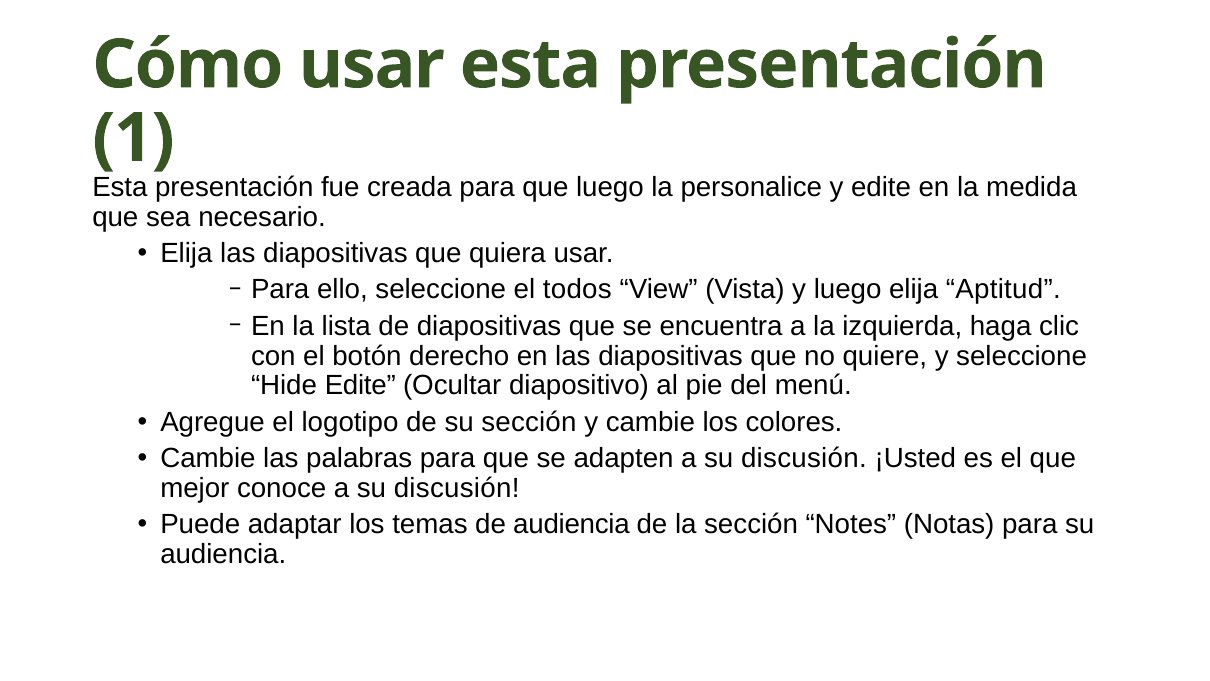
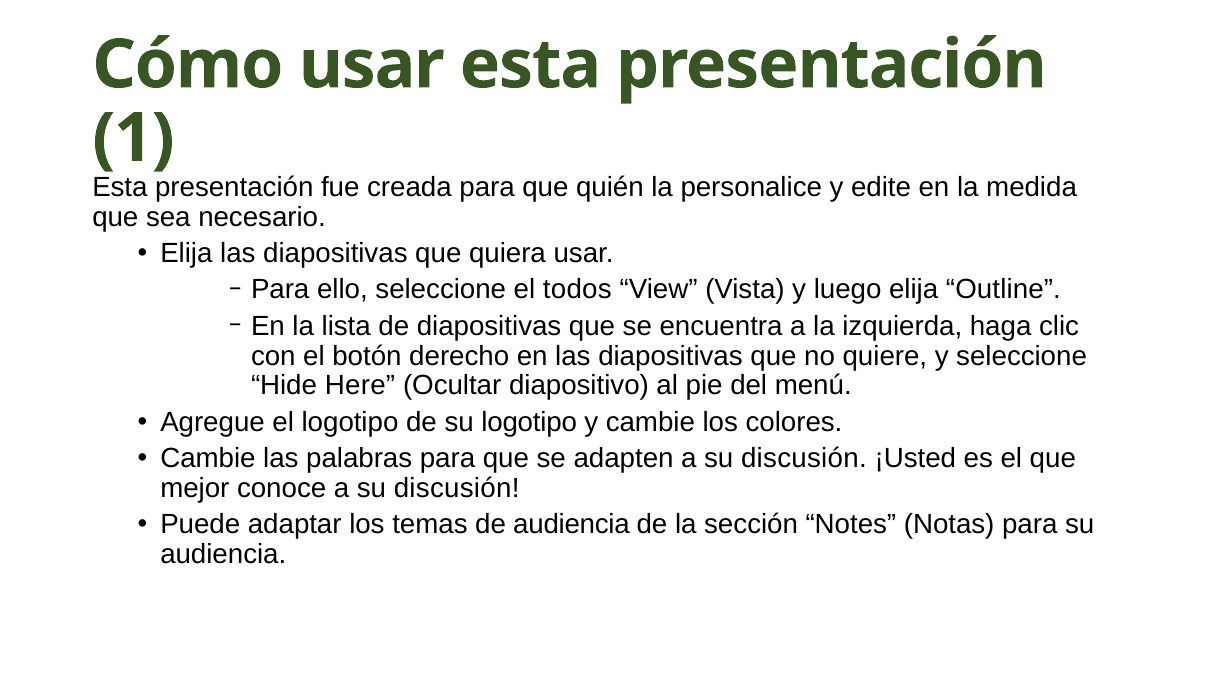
que luego: luego -> quién
Aptitud: Aptitud -> Outline
Hide Edite: Edite -> Here
su sección: sección -> logotipo
